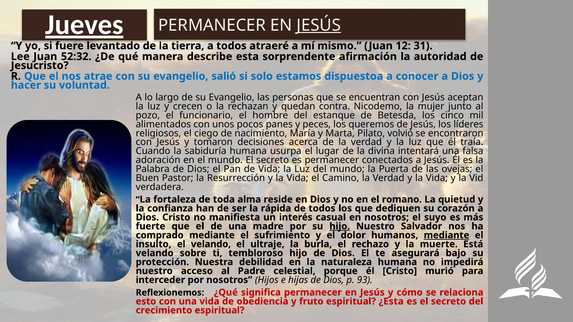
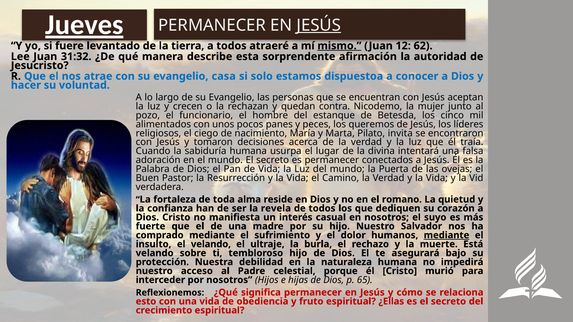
mismo underline: none -> present
31: 31 -> 62
52:32: 52:32 -> 31:32
salió: salió -> casa
volvió: volvió -> invita
rápida: rápida -> revela
hijo at (340, 226) underline: present -> none
93: 93 -> 65
¿Esta: ¿Esta -> ¿Ellas
